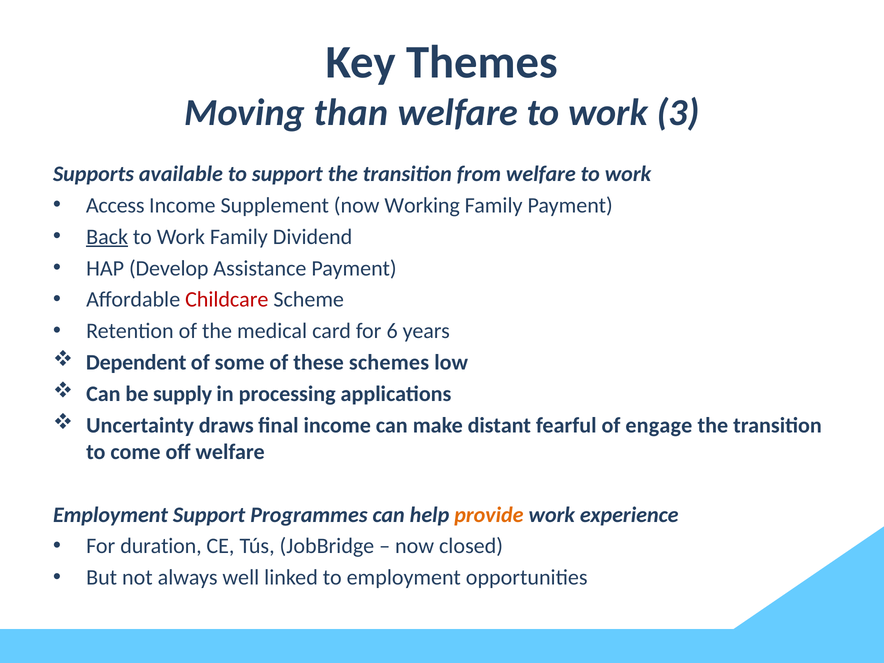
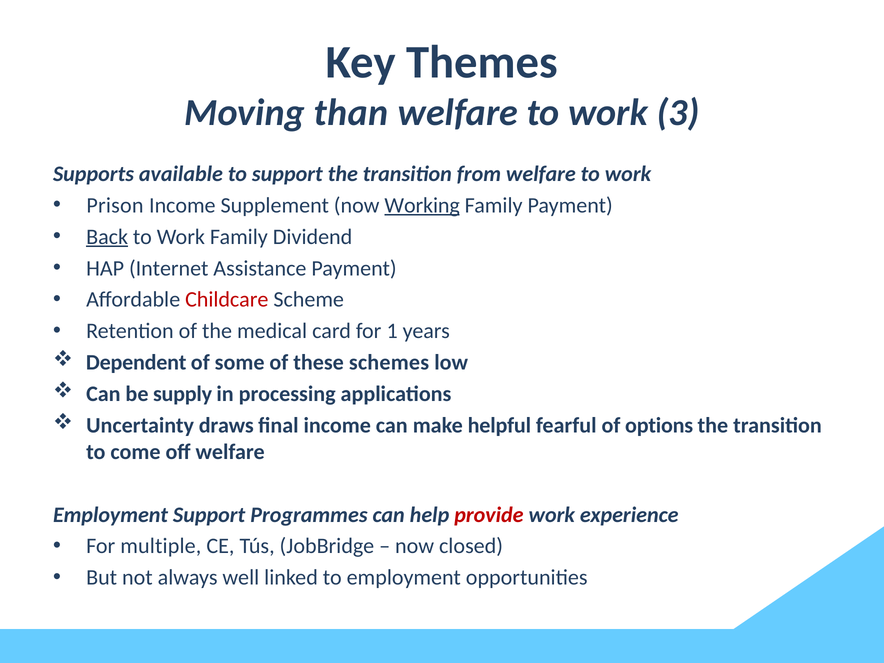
Access: Access -> Prison
Working underline: none -> present
Develop: Develop -> Internet
6: 6 -> 1
distant: distant -> helpful
engage: engage -> options
provide colour: orange -> red
duration: duration -> multiple
